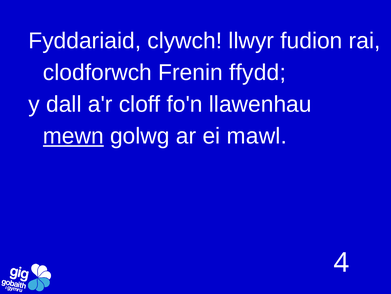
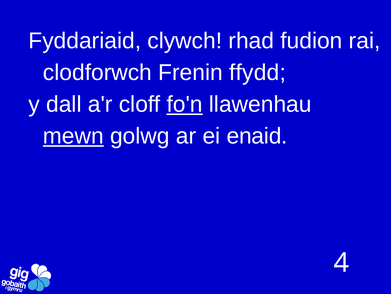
llwyr: llwyr -> rhad
fo'n underline: none -> present
mawl: mawl -> enaid
